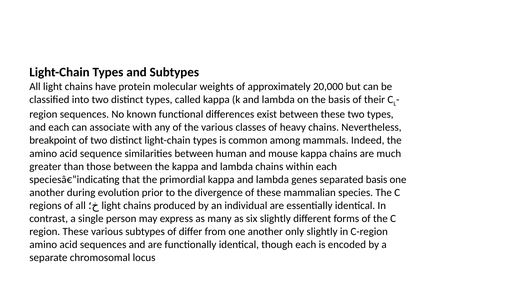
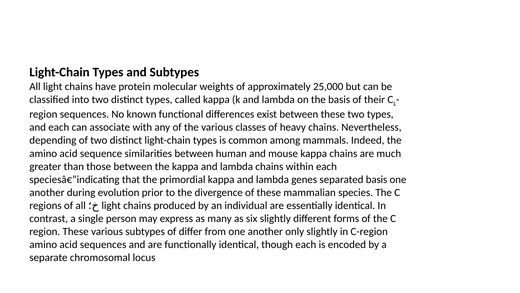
20,000: 20,000 -> 25,000
breakpoint: breakpoint -> depending
